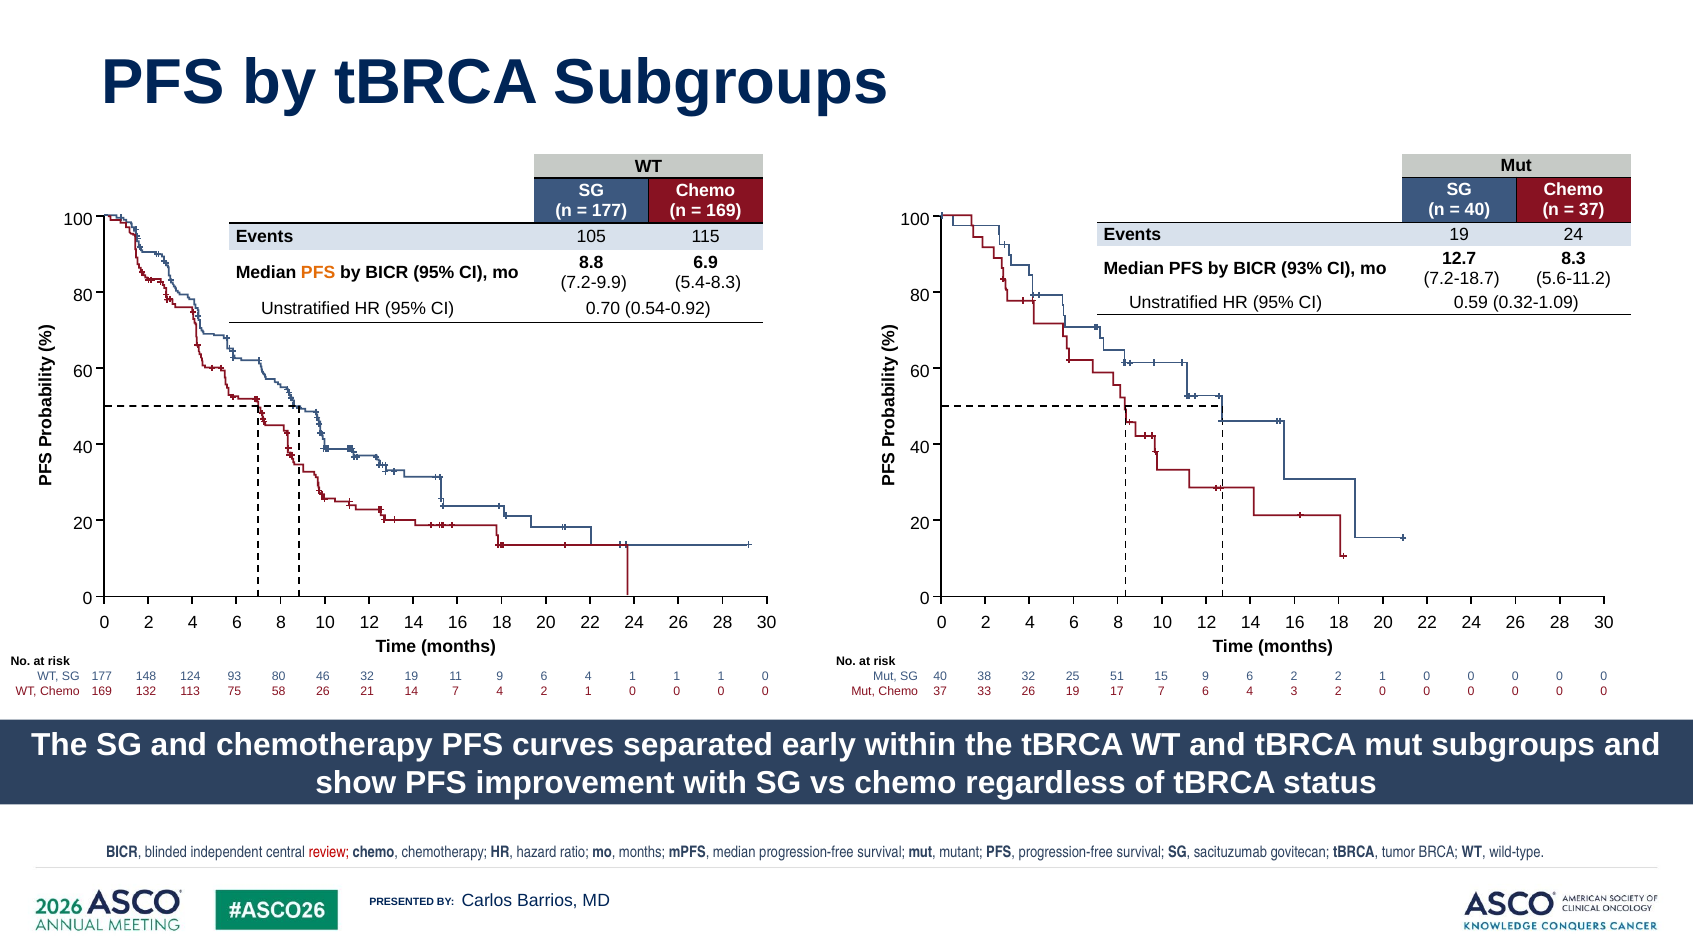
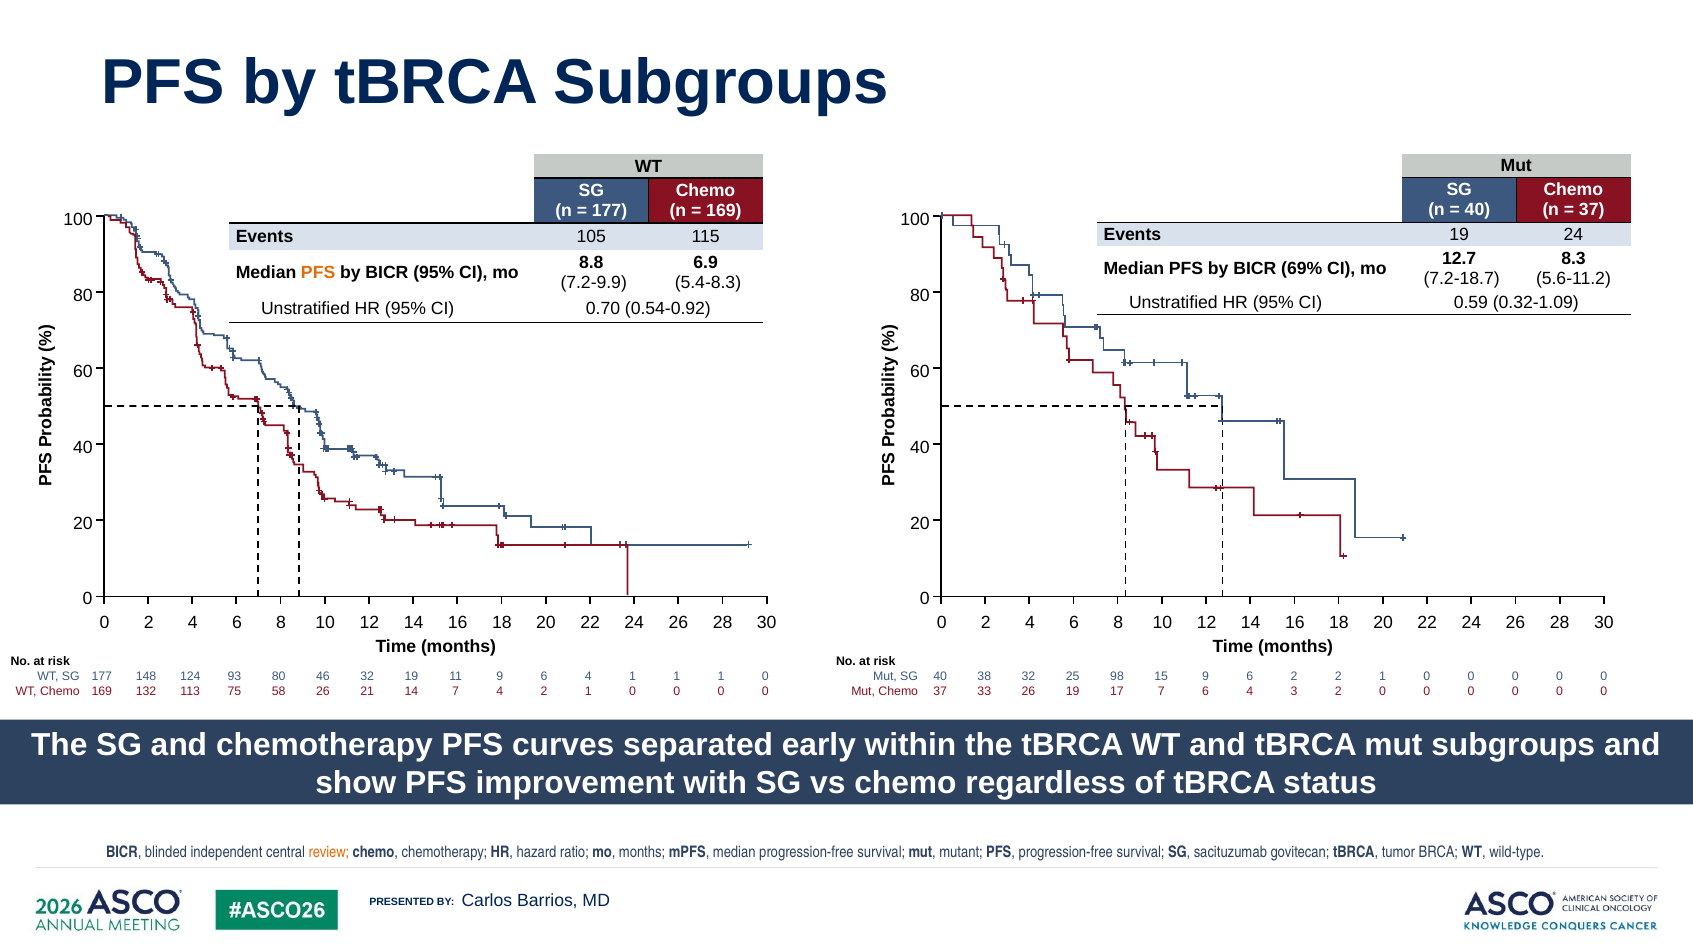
93%: 93% -> 69%
51: 51 -> 98
review colour: red -> orange
